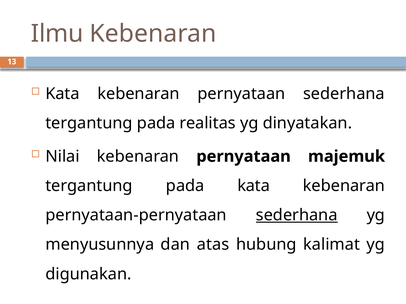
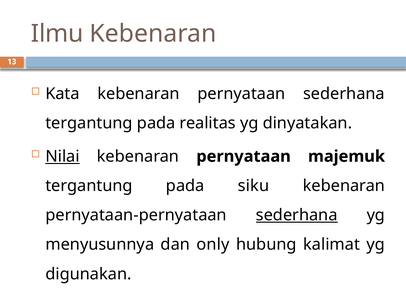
Nilai underline: none -> present
pada kata: kata -> siku
atas: atas -> only
